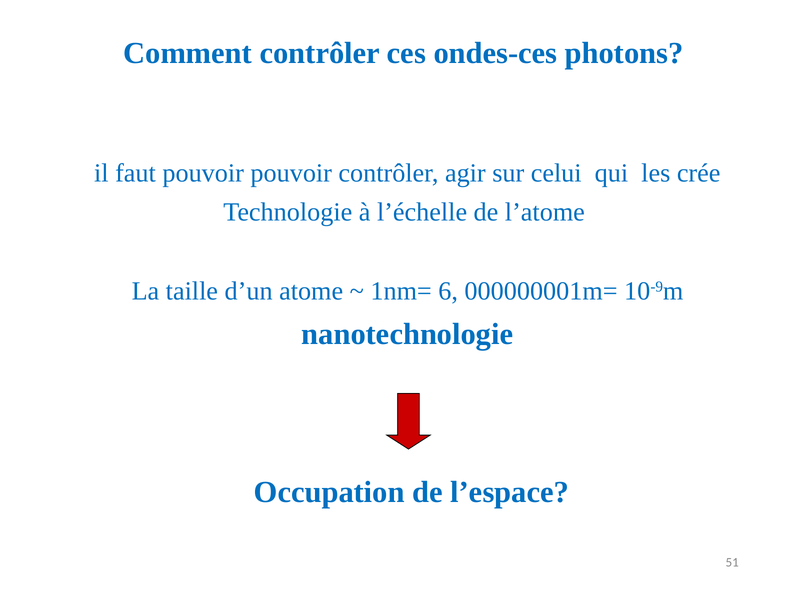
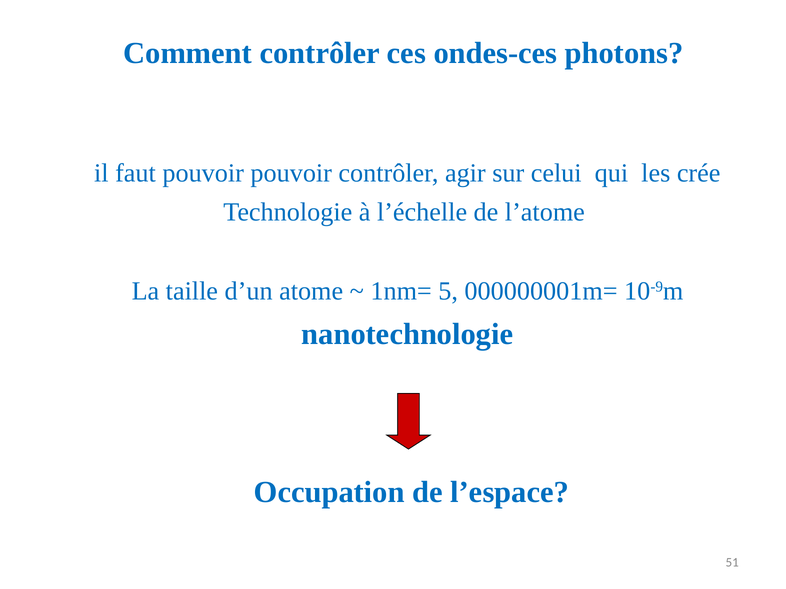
6: 6 -> 5
